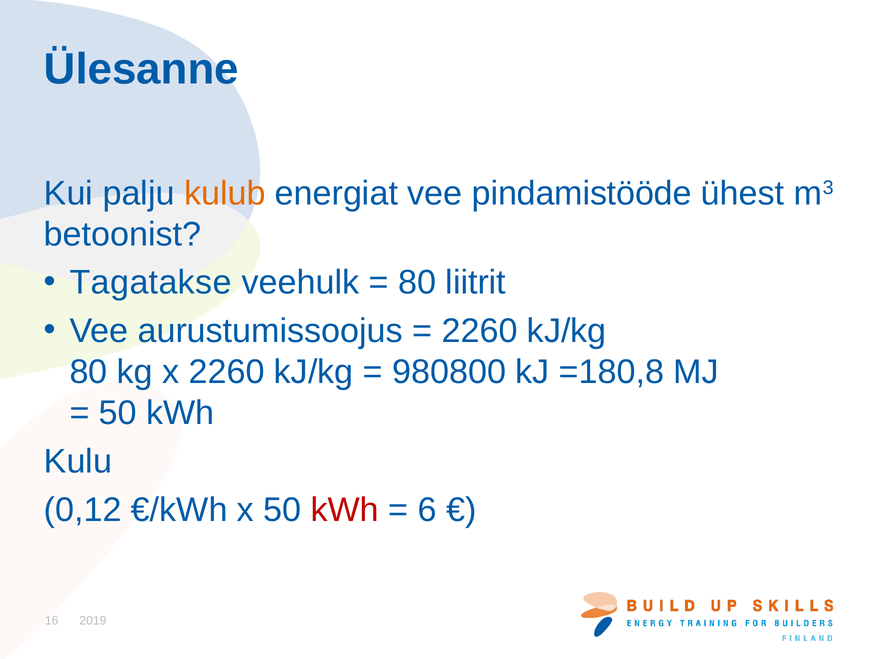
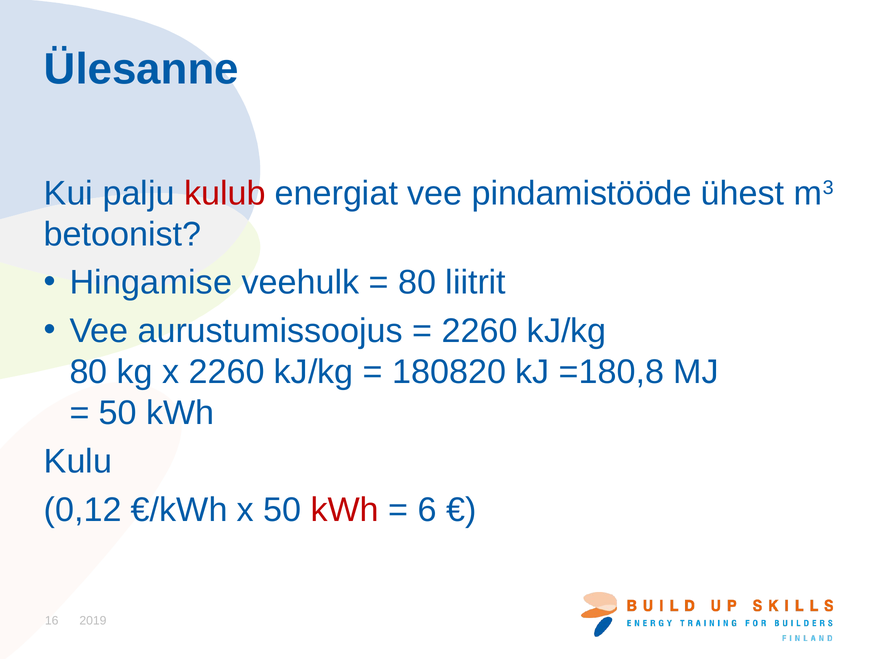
kulub colour: orange -> red
Tagatakse: Tagatakse -> Hingamise
980800: 980800 -> 180820
